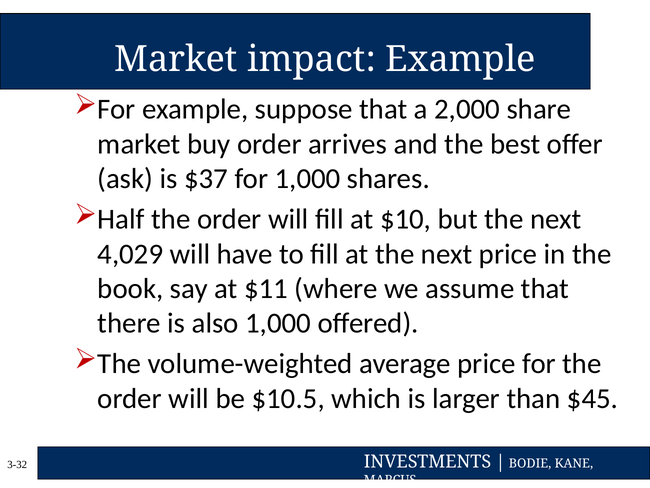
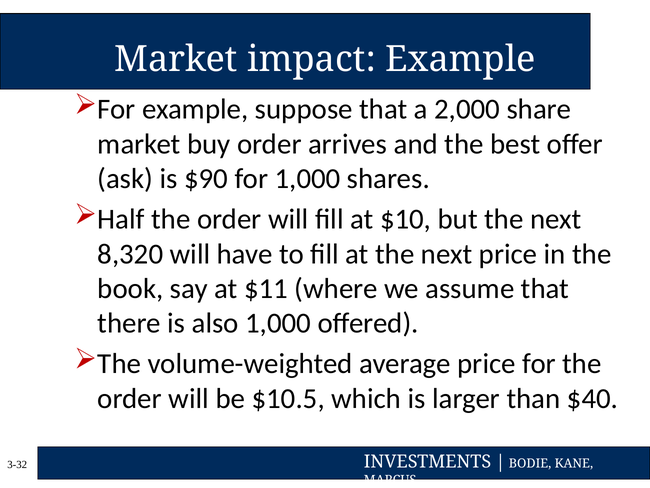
$37: $37 -> $90
4,029: 4,029 -> 8,320
$45: $45 -> $40
